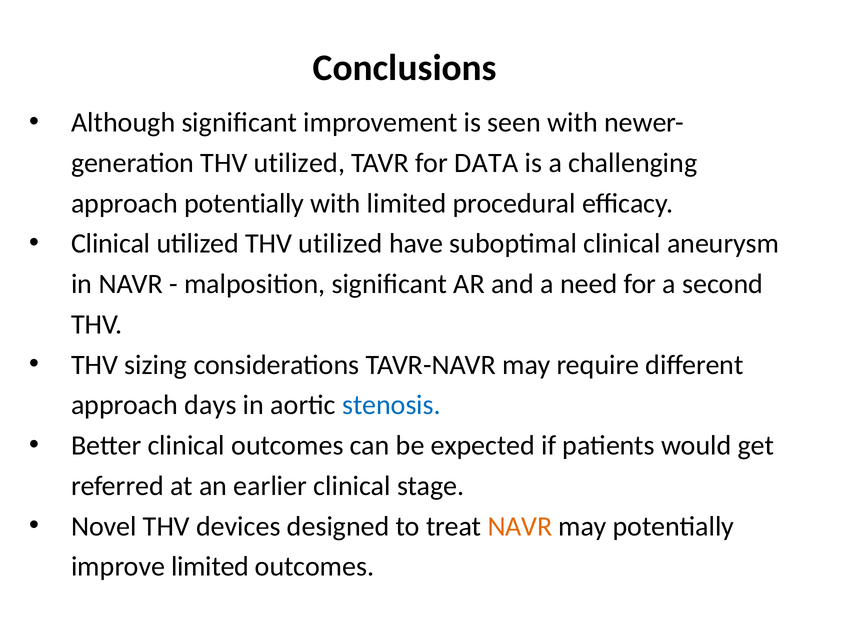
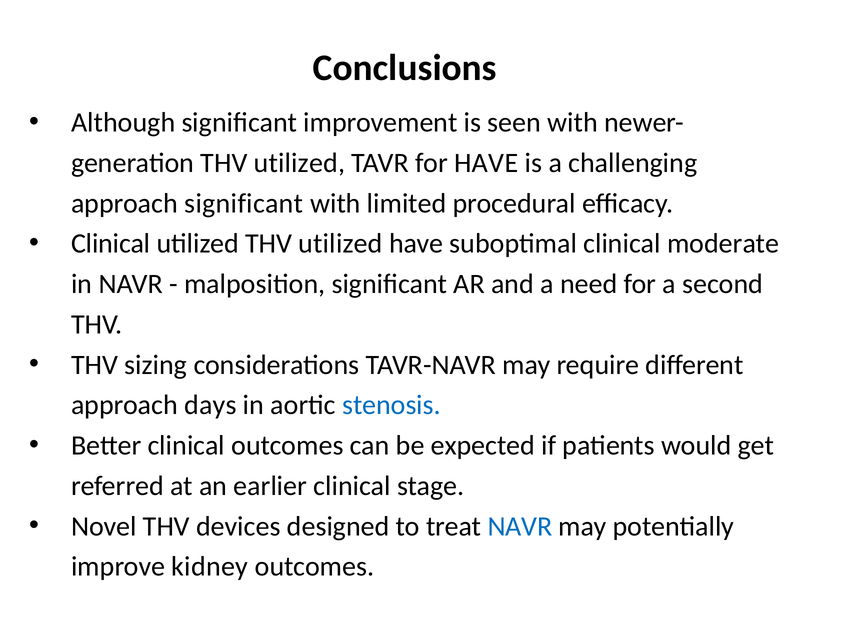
for DATA: DATA -> HAVE
approach potentially: potentially -> significant
aneurysm: aneurysm -> moderate
NAVR at (520, 526) colour: orange -> blue
improve limited: limited -> kidney
